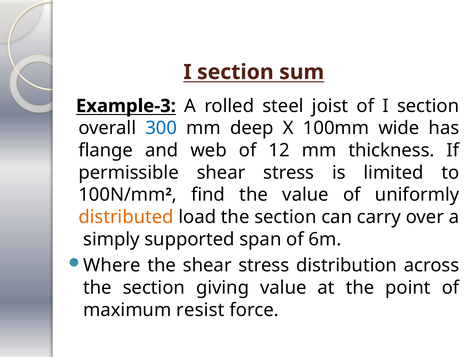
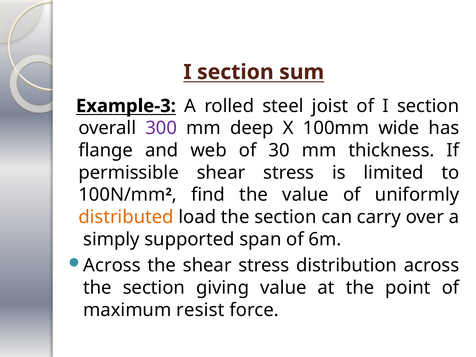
300 colour: blue -> purple
12: 12 -> 30
Where at (112, 266): Where -> Across
